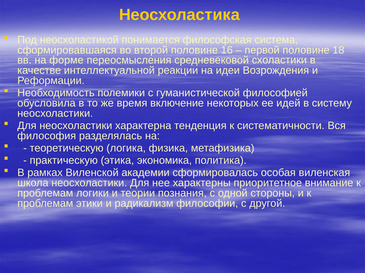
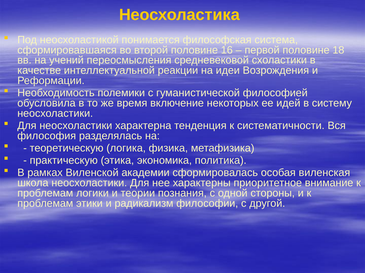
форме: форме -> учений
